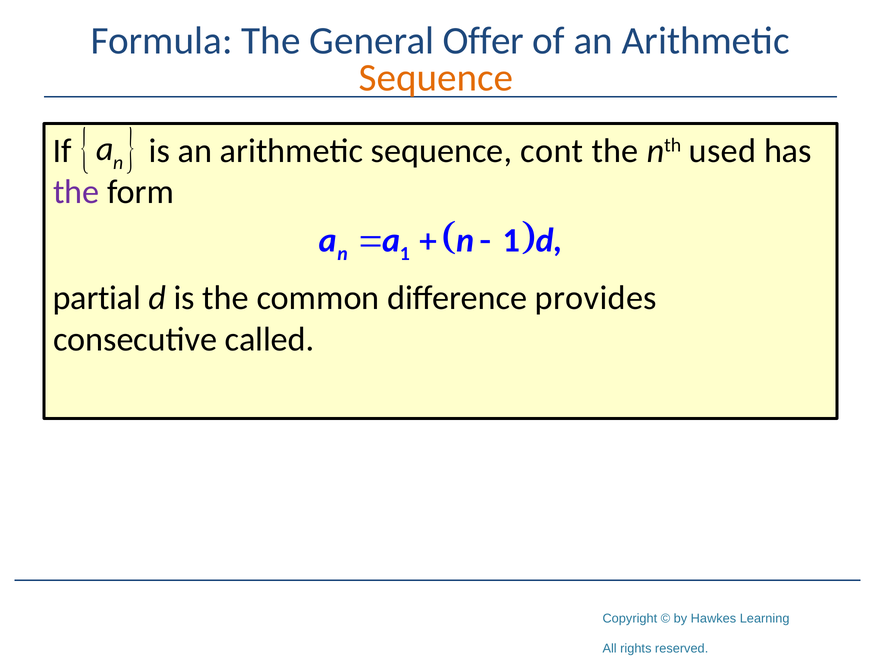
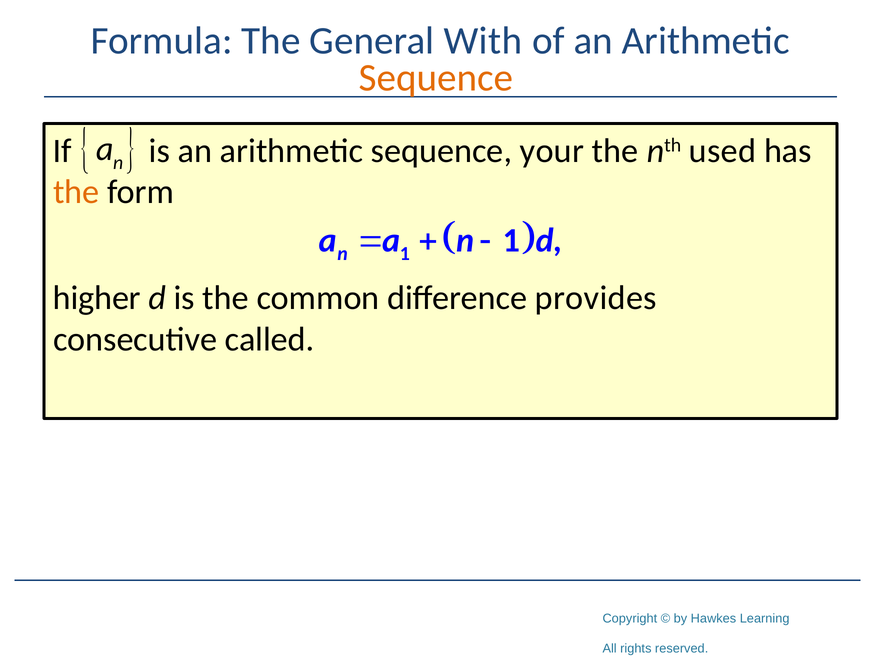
Offer: Offer -> With
cont: cont -> your
the at (76, 192) colour: purple -> orange
partial: partial -> higher
